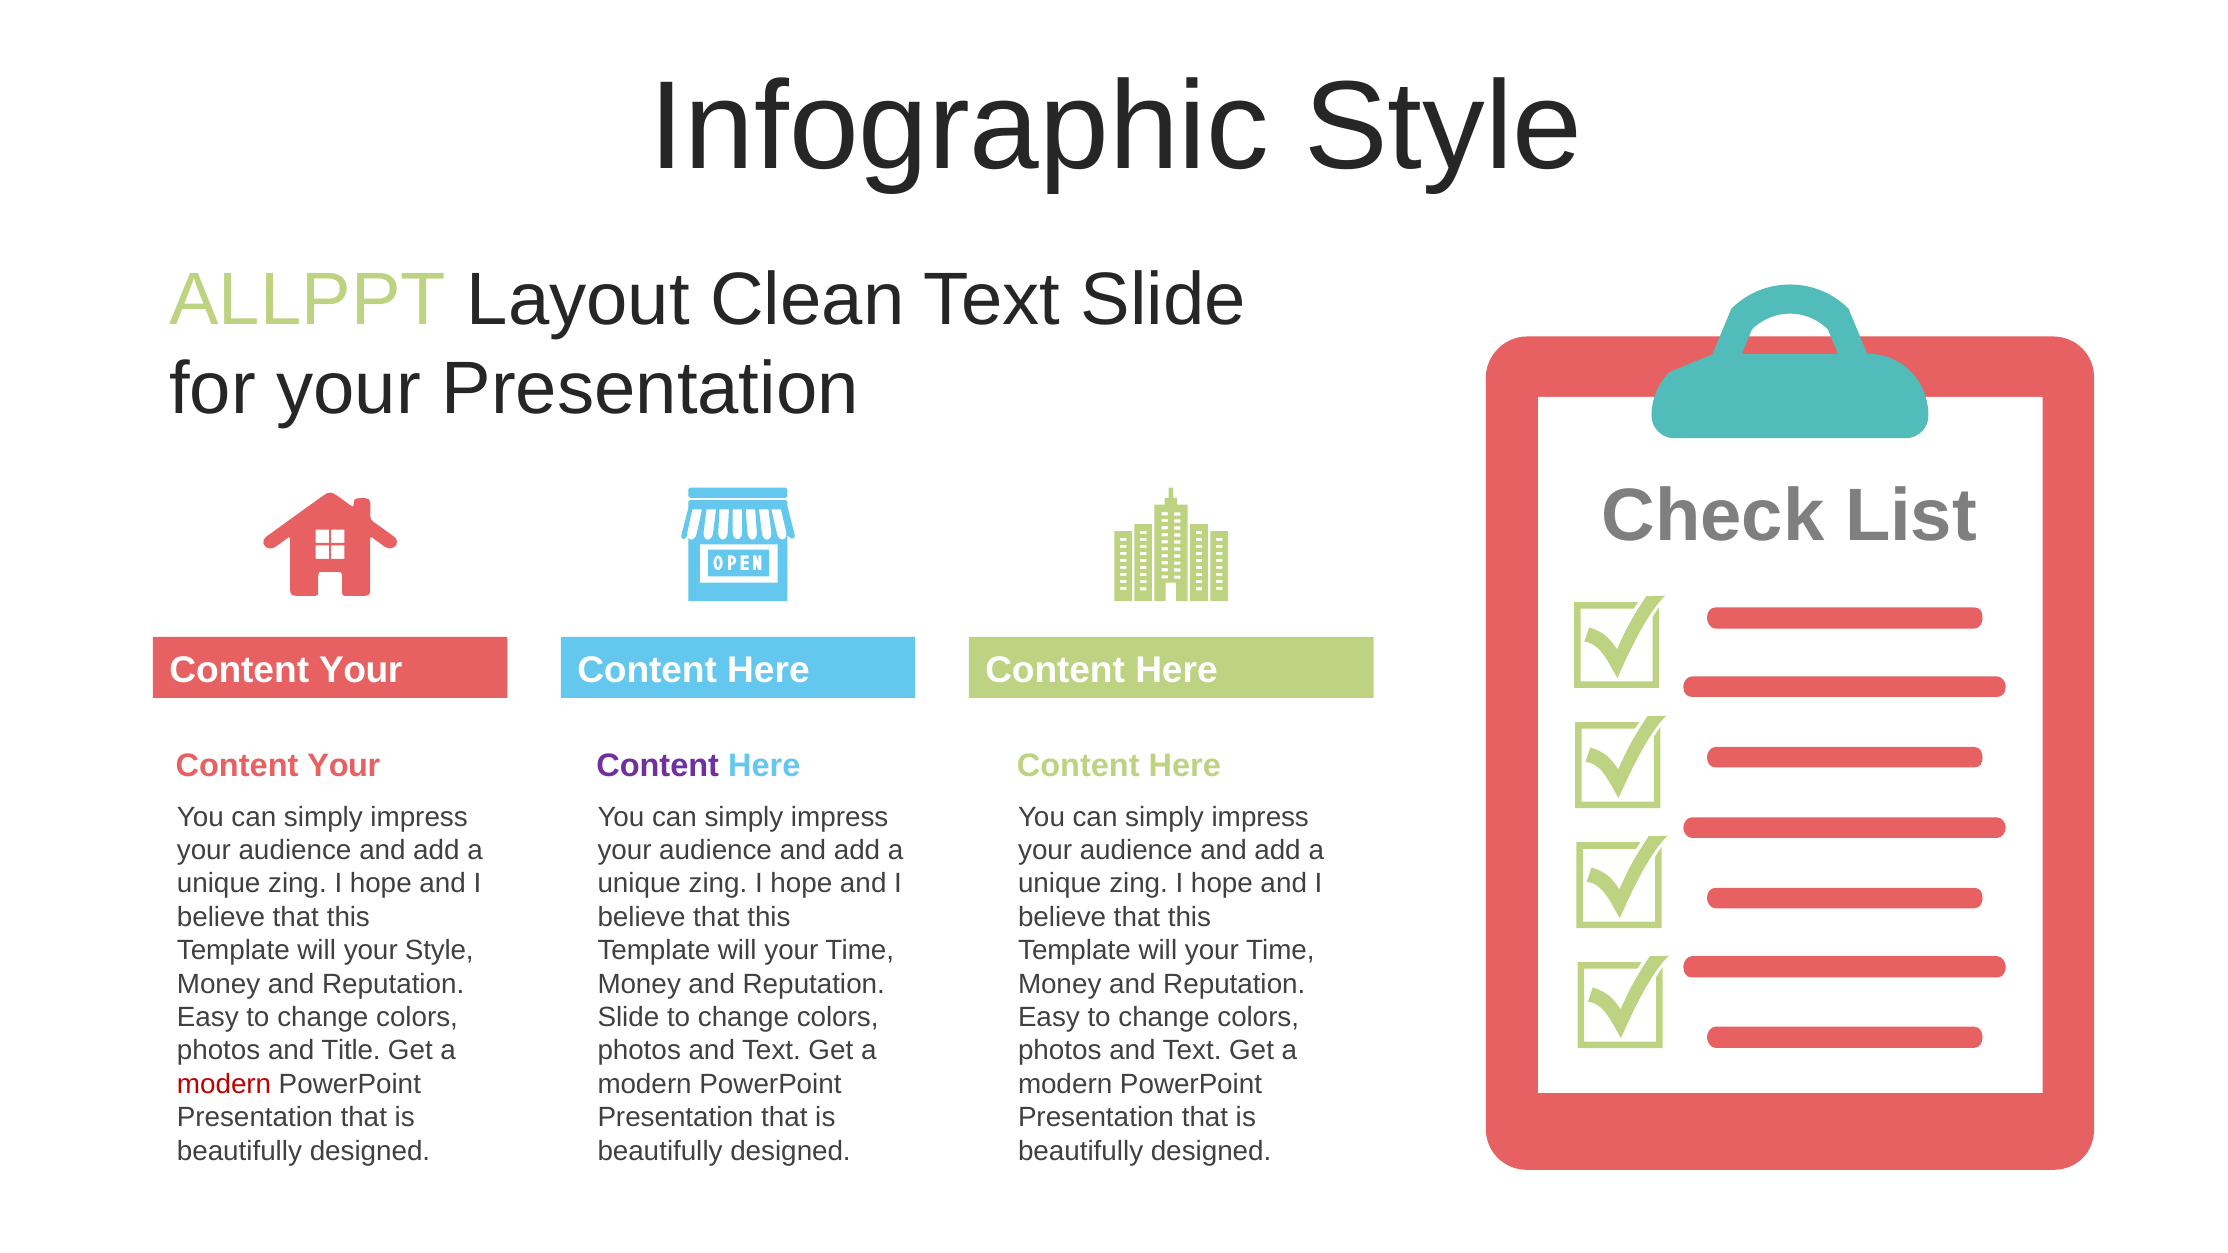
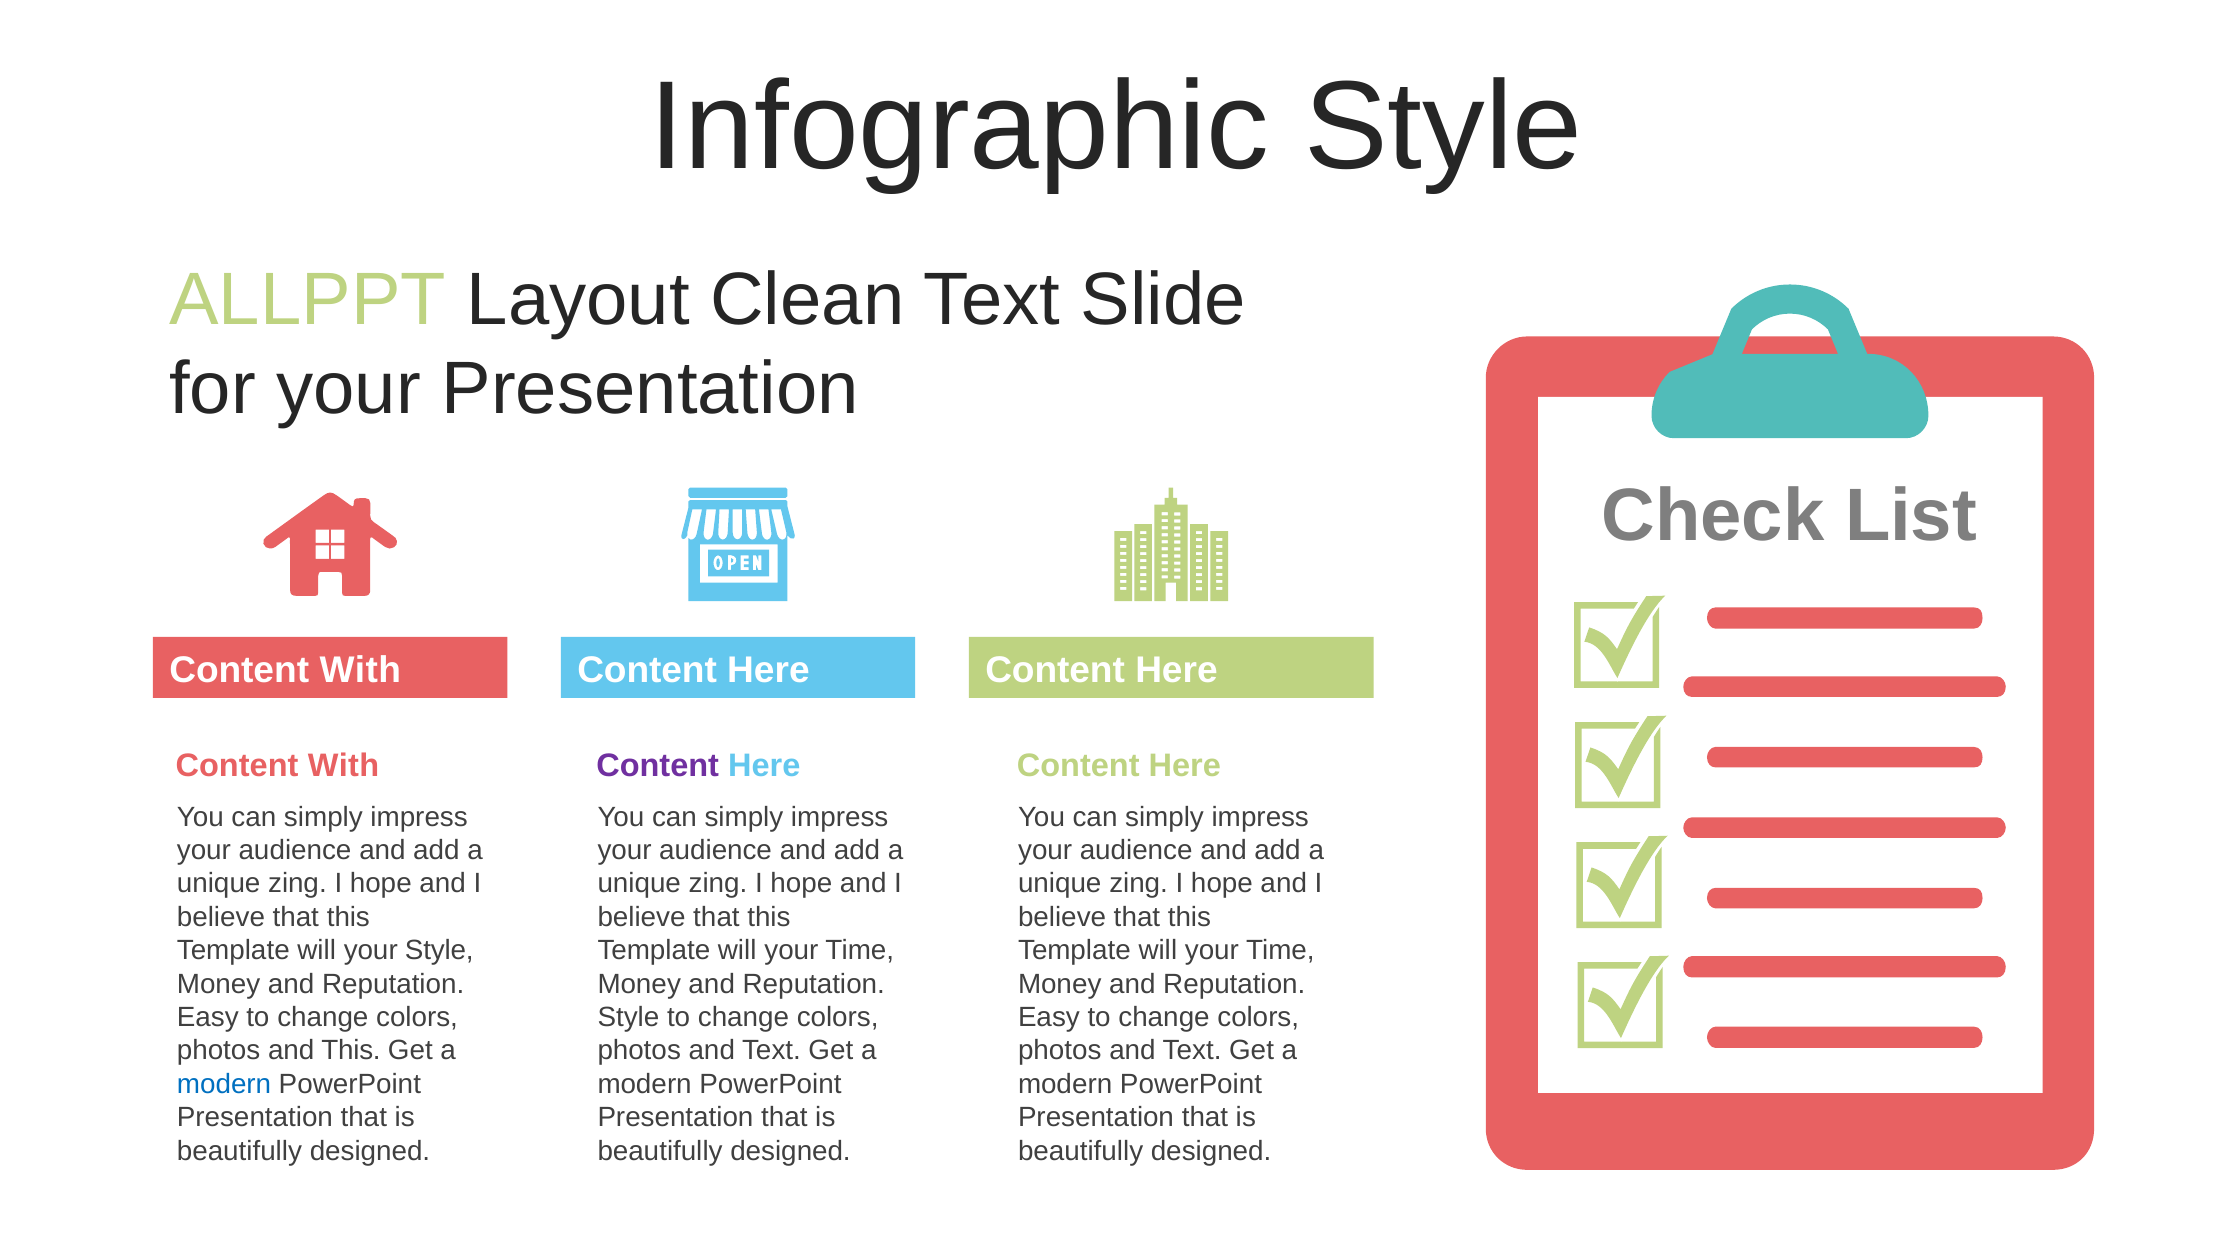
Your at (361, 670): Your -> With
Your at (344, 766): Your -> With
Slide at (628, 1018): Slide -> Style
and Title: Title -> This
modern at (224, 1084) colour: red -> blue
